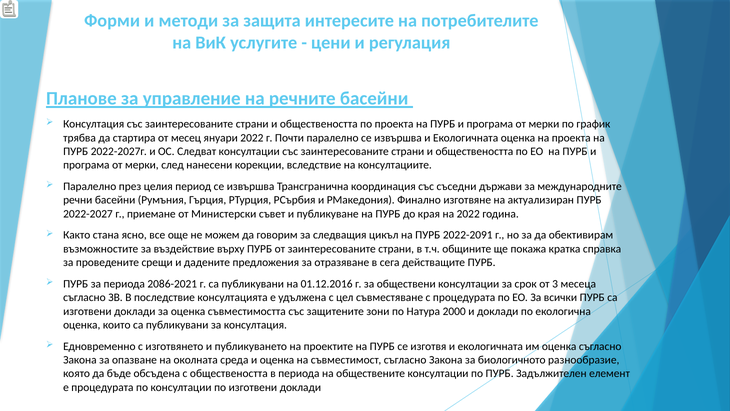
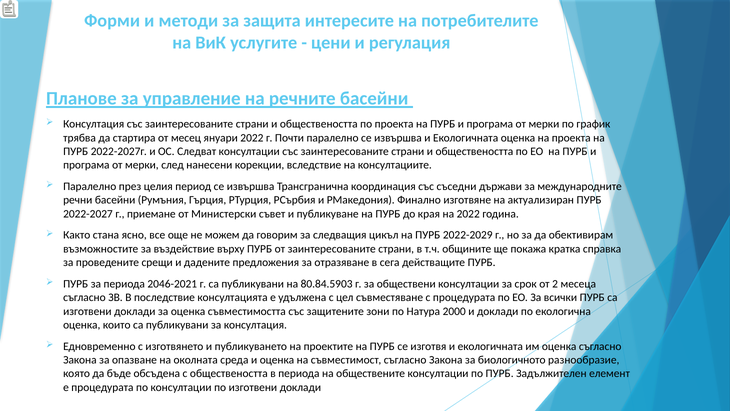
2022-2091: 2022-2091 -> 2022-2029
2086-2021: 2086-2021 -> 2046-2021
01.12.2016: 01.12.2016 -> 80.84.5903
3: 3 -> 2
